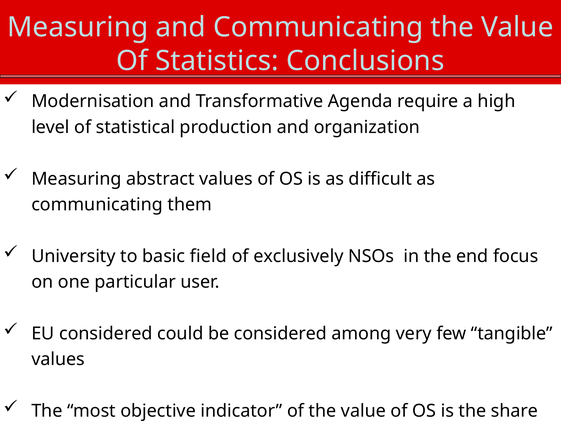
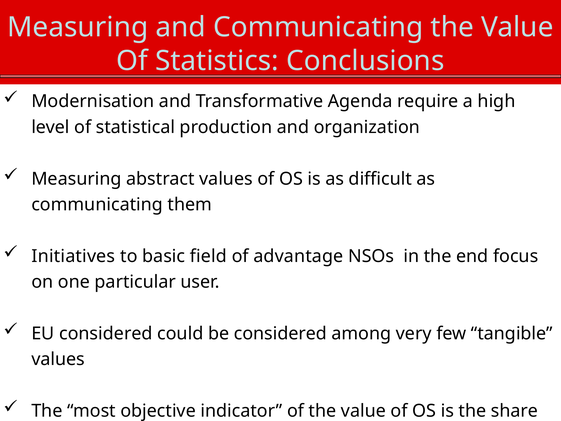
University: University -> Initiatives
exclusively: exclusively -> advantage
